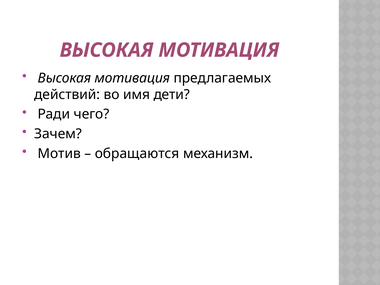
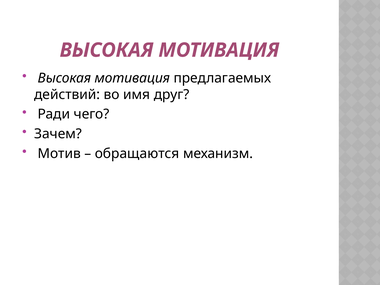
дети: дети -> друг
